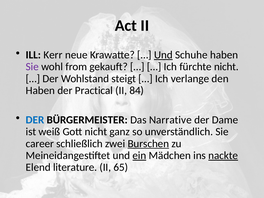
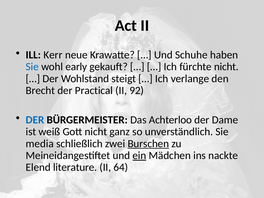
Und at (163, 55) underline: present -> none
Sie at (32, 67) colour: purple -> blue
from: from -> early
Haben at (40, 91): Haben -> Brecht
84: 84 -> 92
Narrative: Narrative -> Achterloo
career: career -> media
nackte underline: present -> none
65: 65 -> 64
